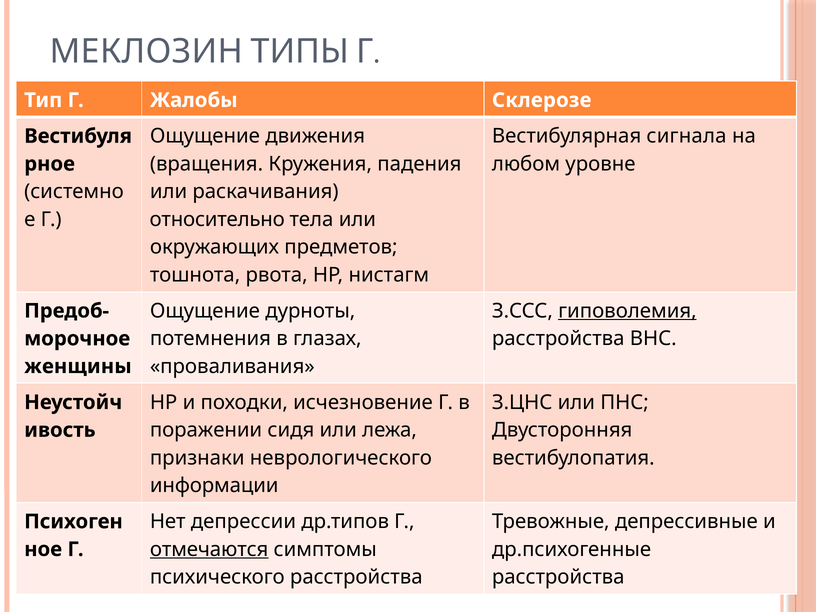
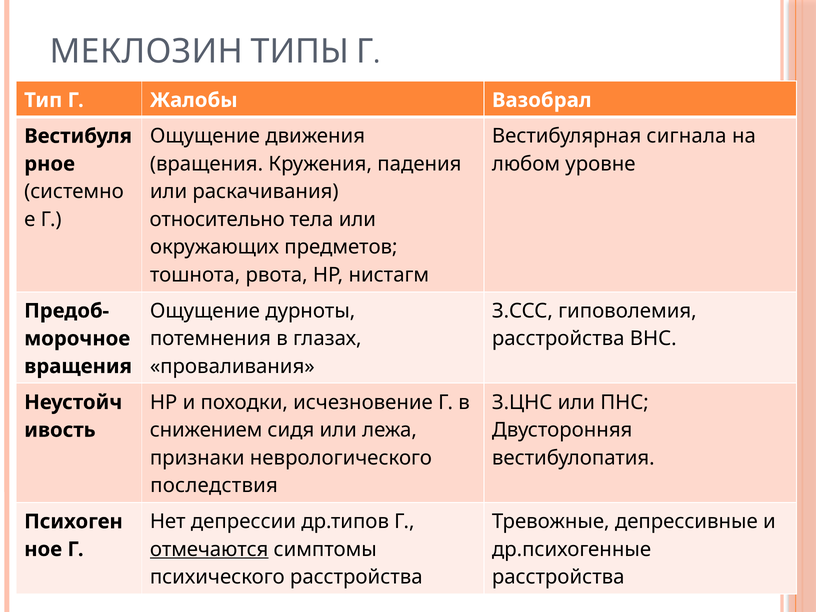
Склерозе: Склерозе -> Вазобрал
гиповолемия underline: present -> none
женщины at (78, 366): женщины -> вращения
поражении: поражении -> снижением
информации: информации -> последствия
